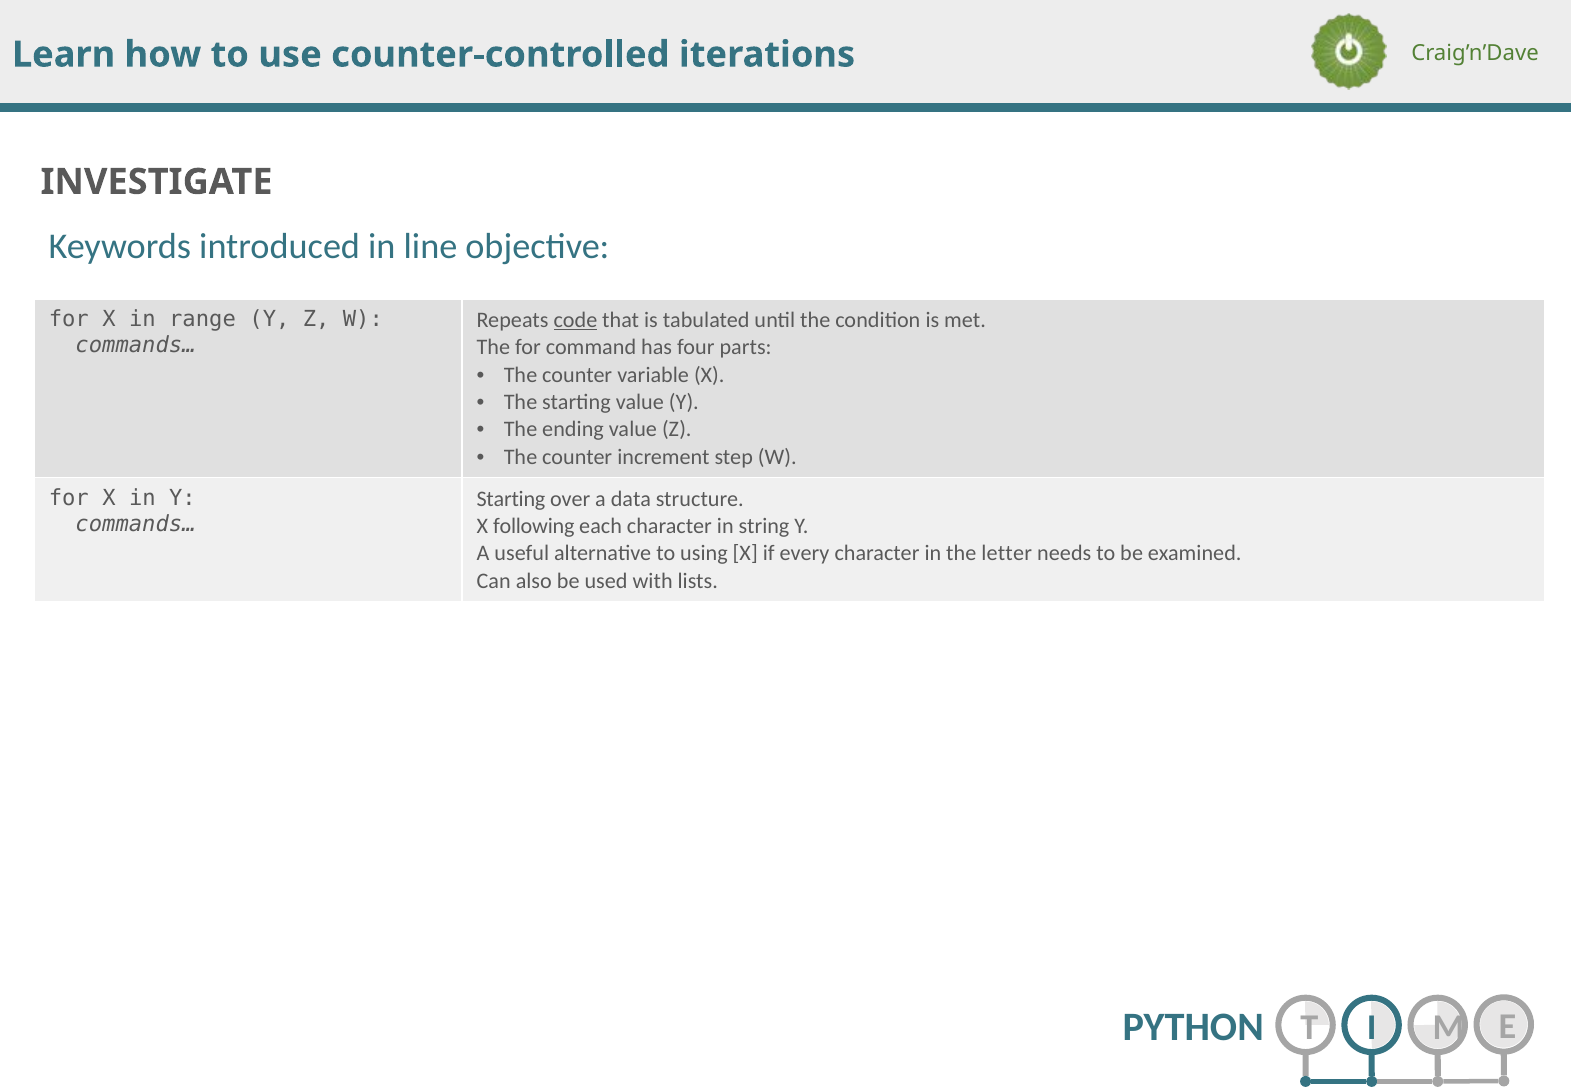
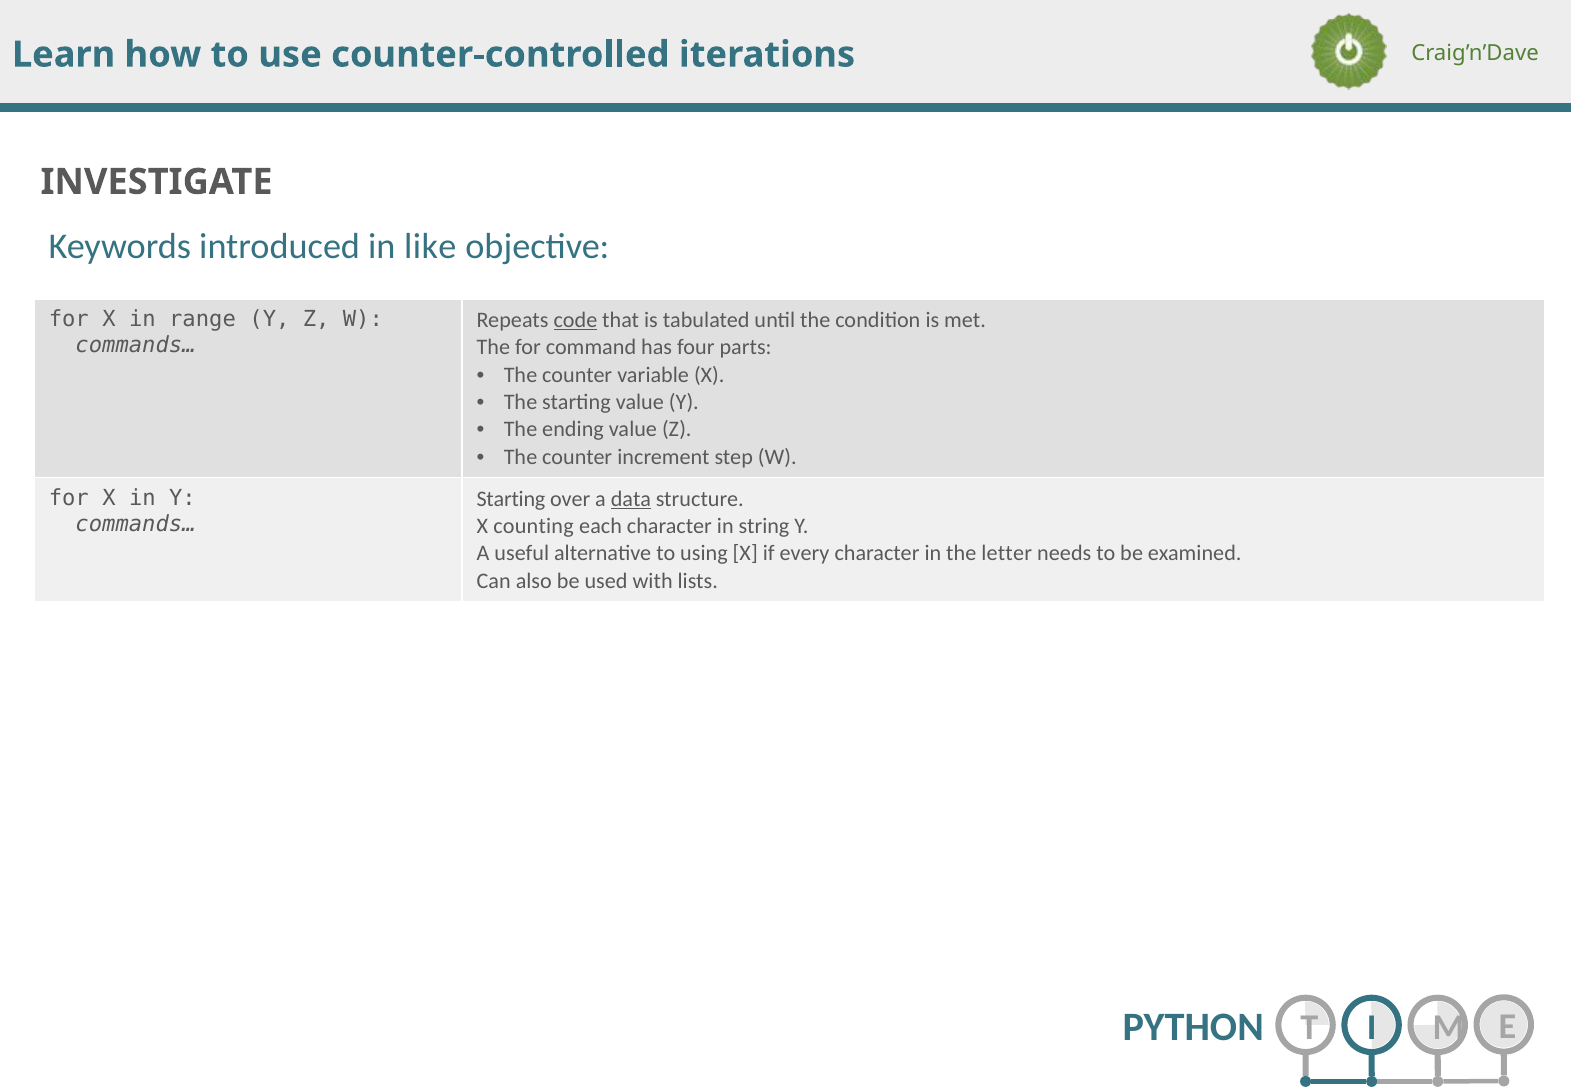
line: line -> like
data underline: none -> present
following: following -> counting
